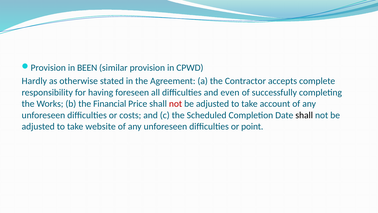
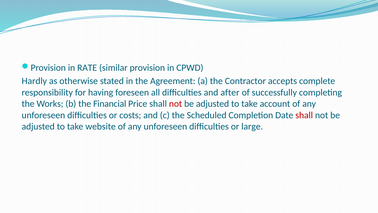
BEEN: BEEN -> RATE
even: even -> after
shall at (304, 115) colour: black -> red
point: point -> large
